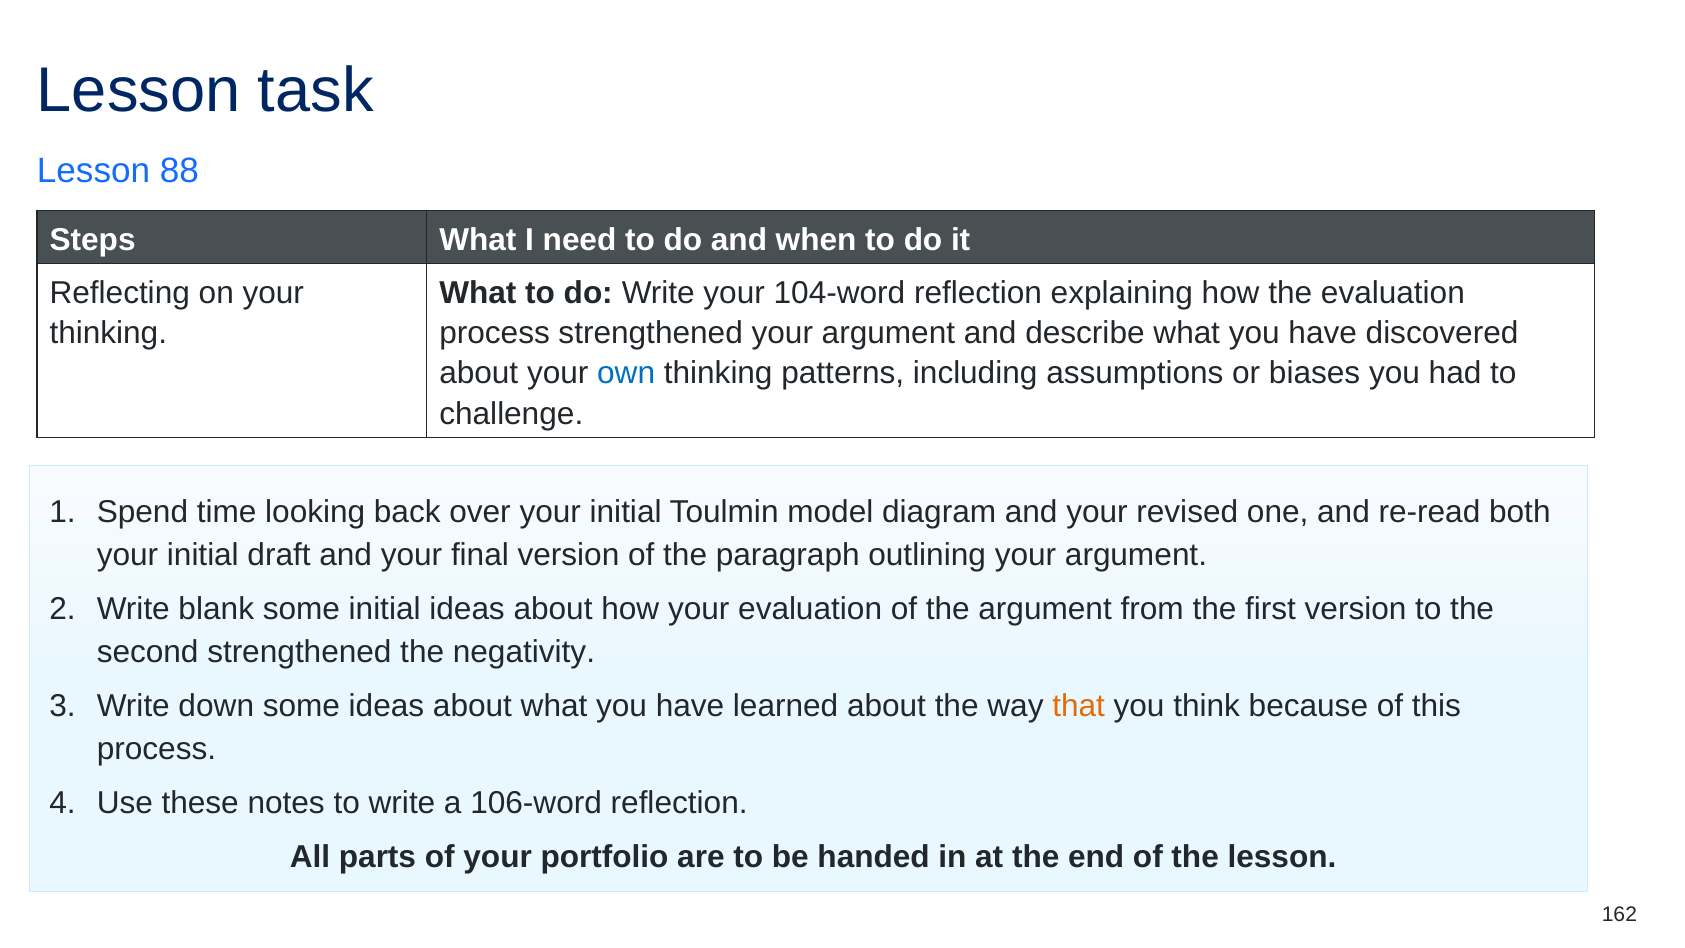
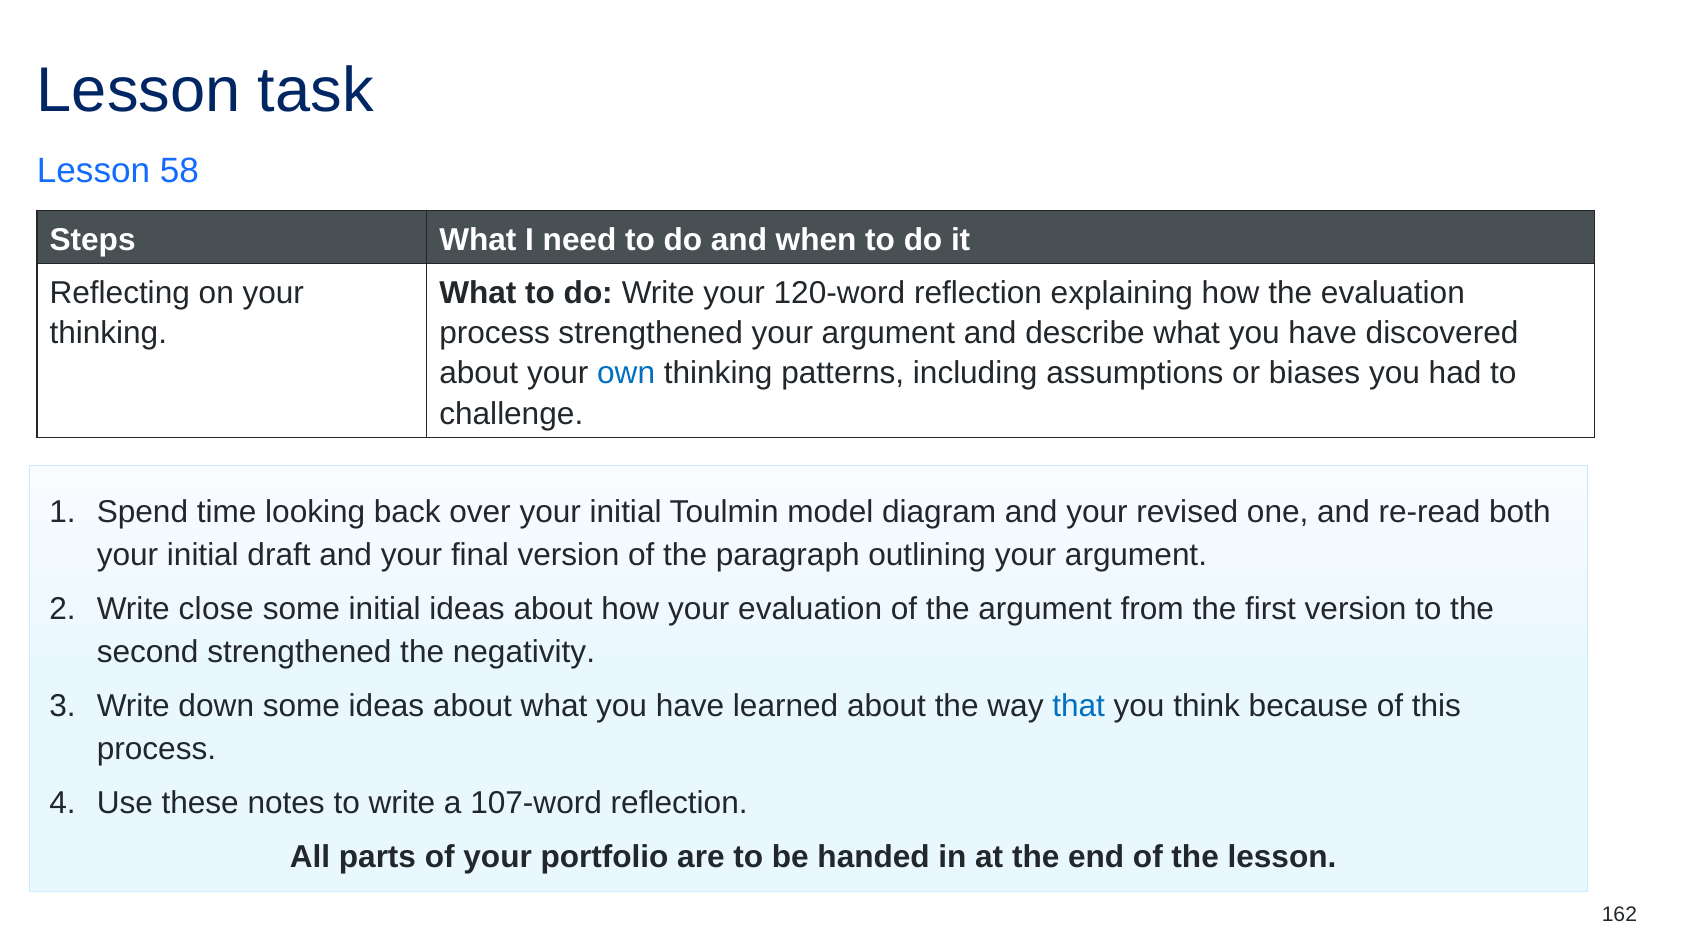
88: 88 -> 58
104-word: 104-word -> 120-word
blank: blank -> close
that colour: orange -> blue
106-word: 106-word -> 107-word
